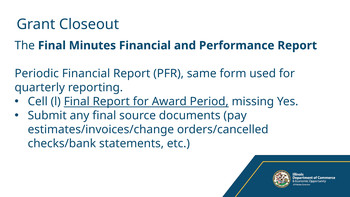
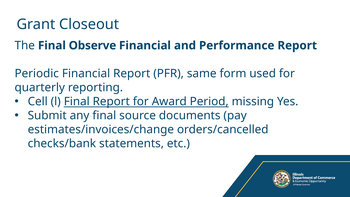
Minutes: Minutes -> Observe
